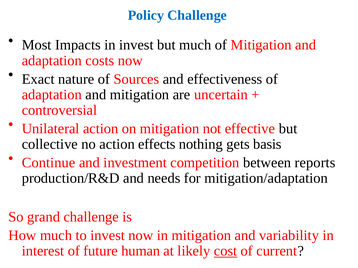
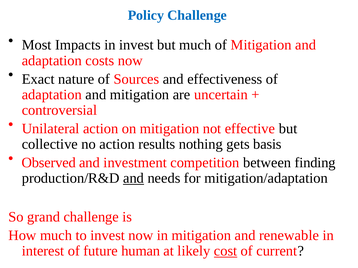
effects: effects -> results
Continue: Continue -> Observed
reports: reports -> finding
and at (134, 179) underline: none -> present
variability: variability -> renewable
